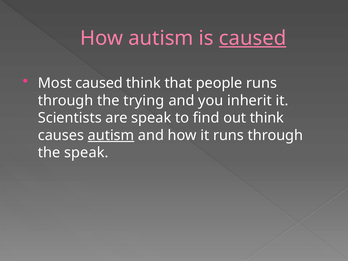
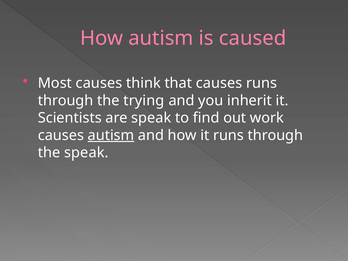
caused at (253, 38) underline: present -> none
Most caused: caused -> causes
that people: people -> causes
out think: think -> work
